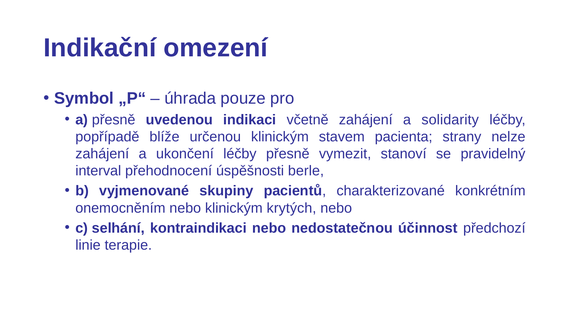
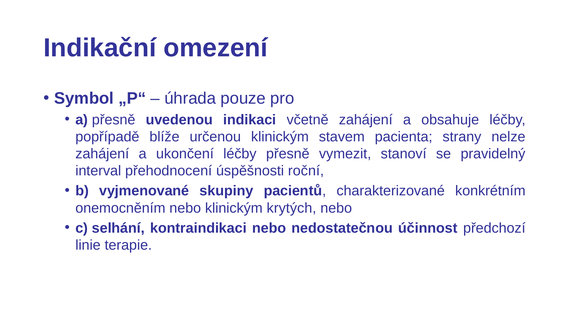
solidarity: solidarity -> obsahuje
berle: berle -> roční
